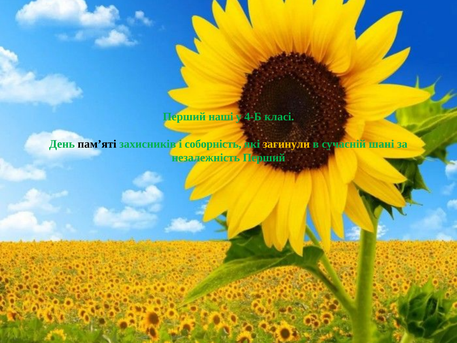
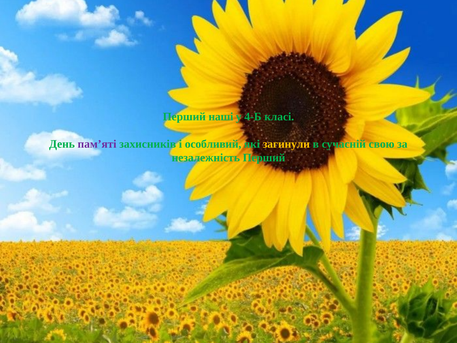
пам’яті colour: black -> purple
соборність: соборність -> особливий
шані: шані -> свою
